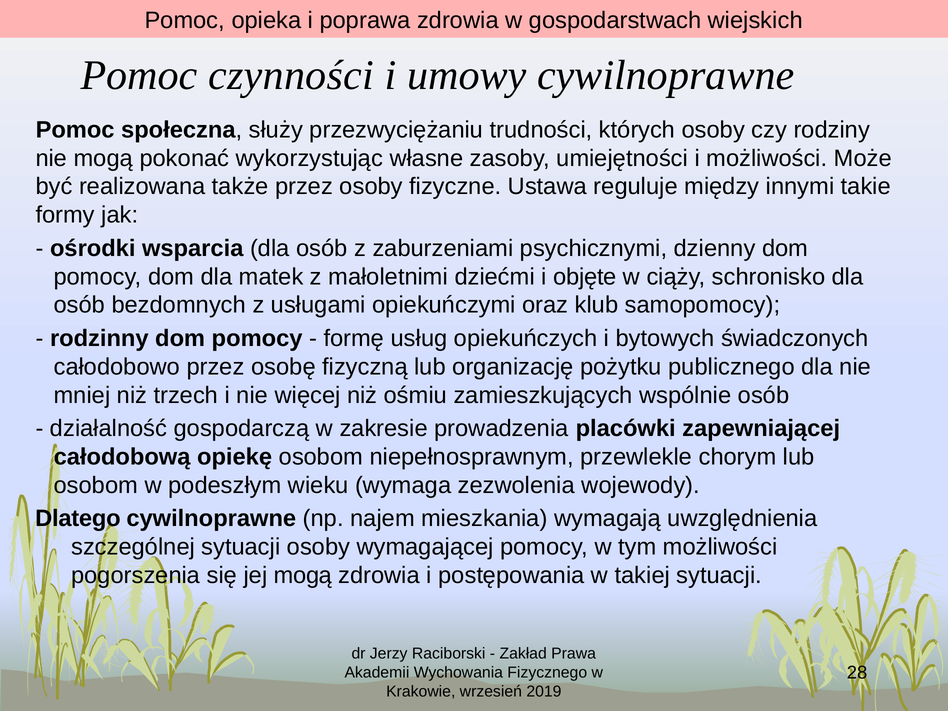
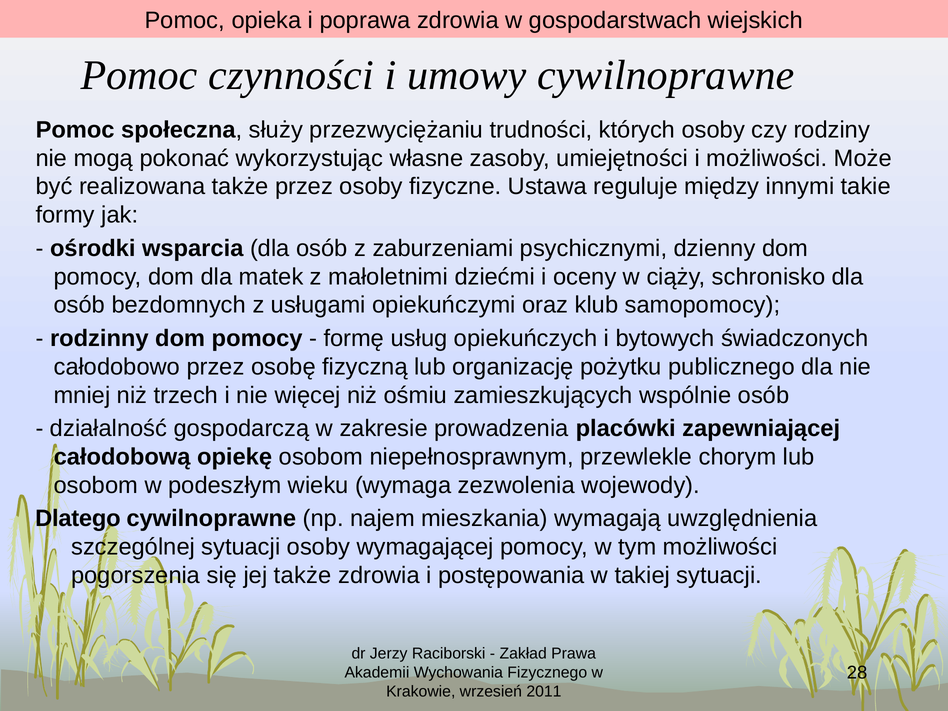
objęte: objęte -> oceny
jej mogą: mogą -> także
2019: 2019 -> 2011
